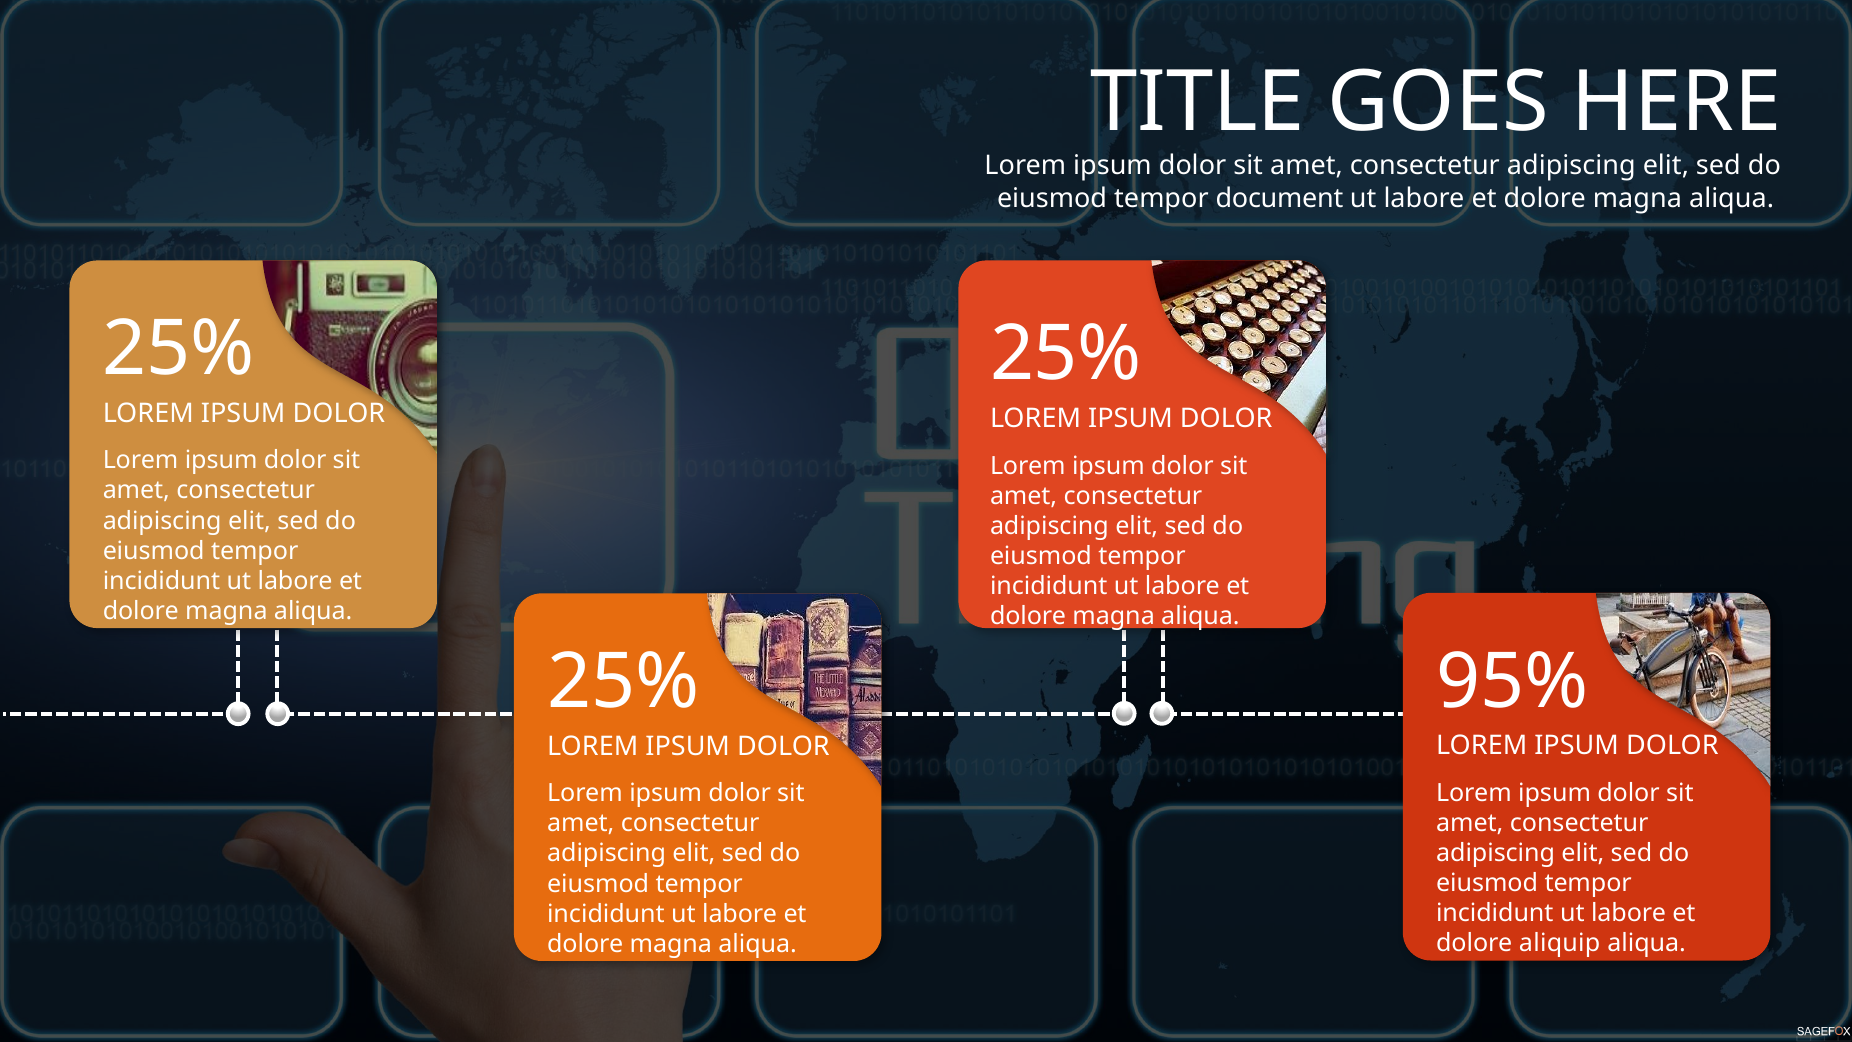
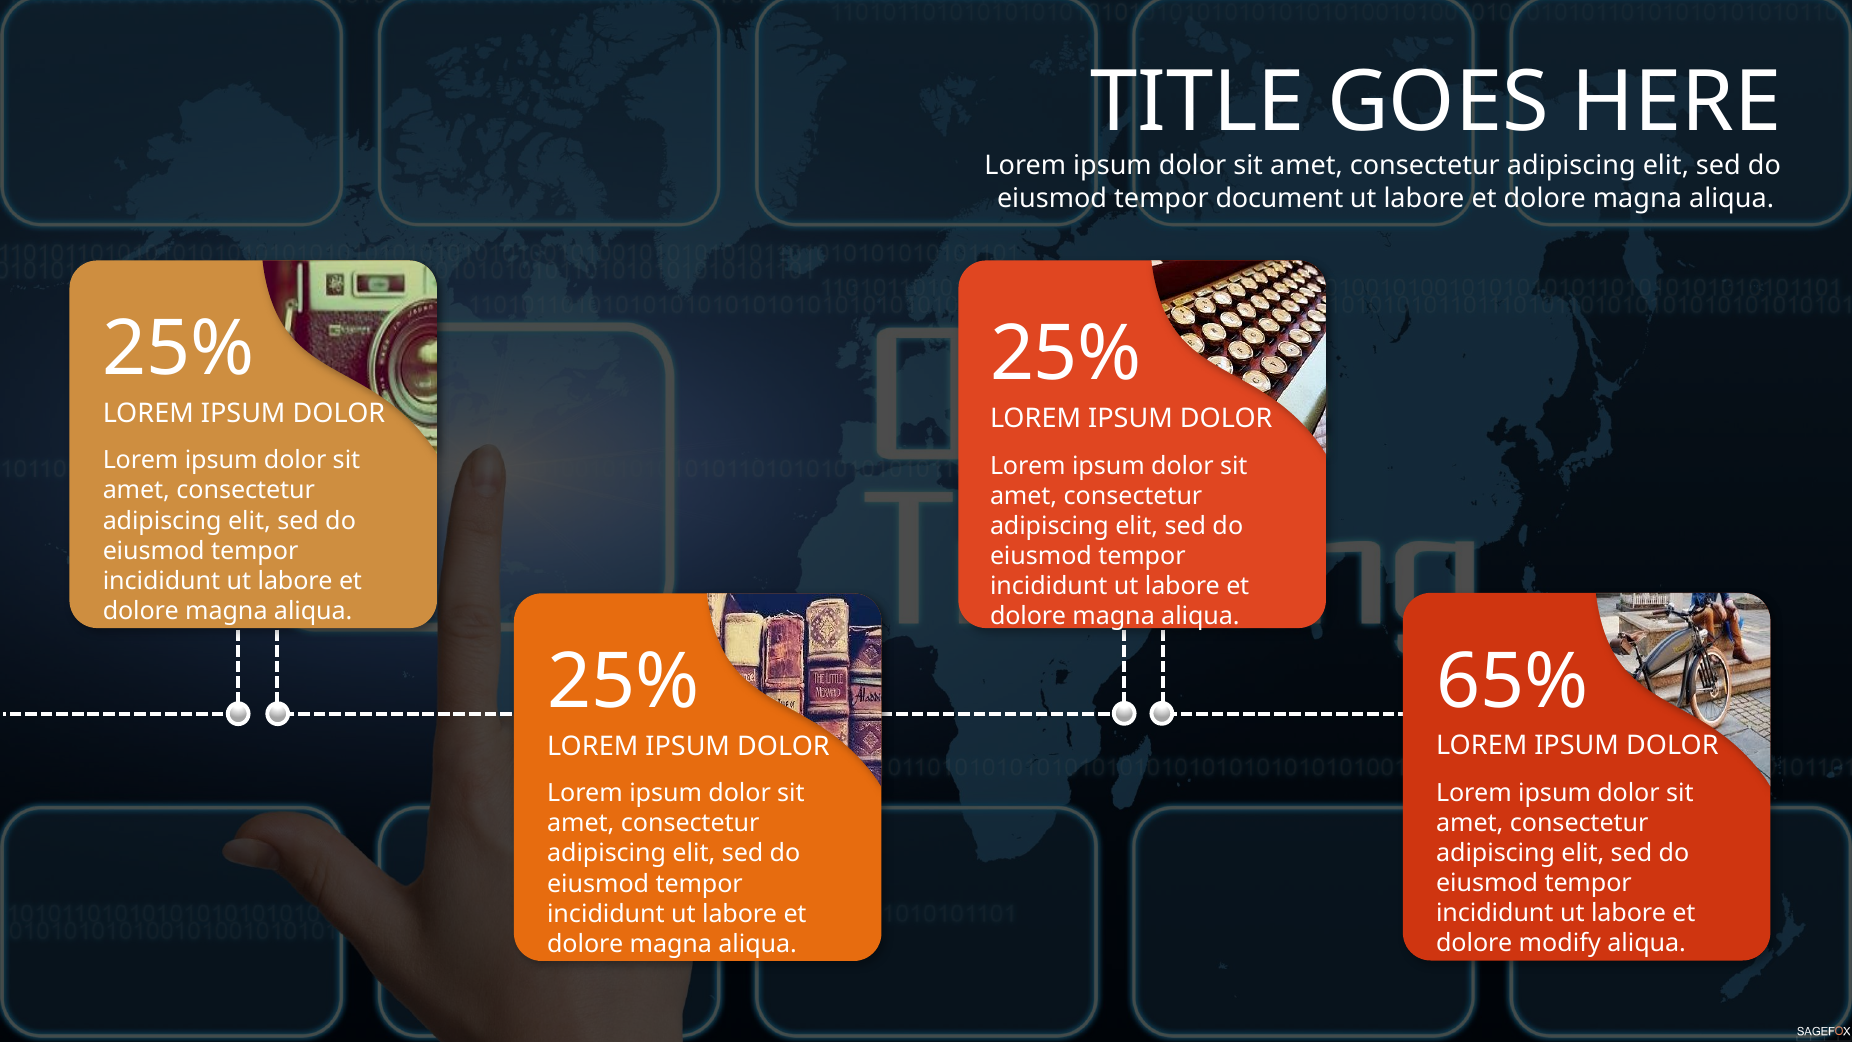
95%: 95% -> 65%
aliquip: aliquip -> modify
